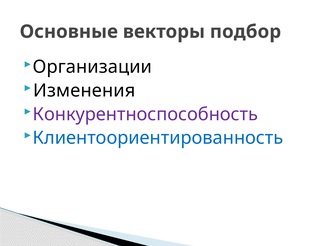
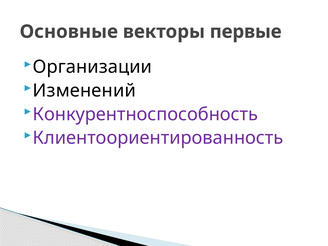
подбор: подбор -> первые
Изменения: Изменения -> Изменений
Клиентоориентированность colour: blue -> purple
